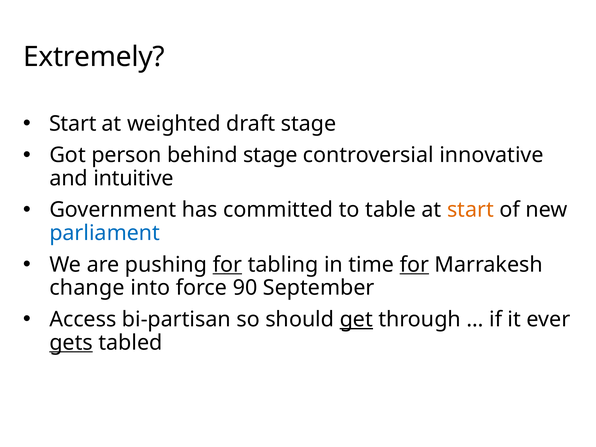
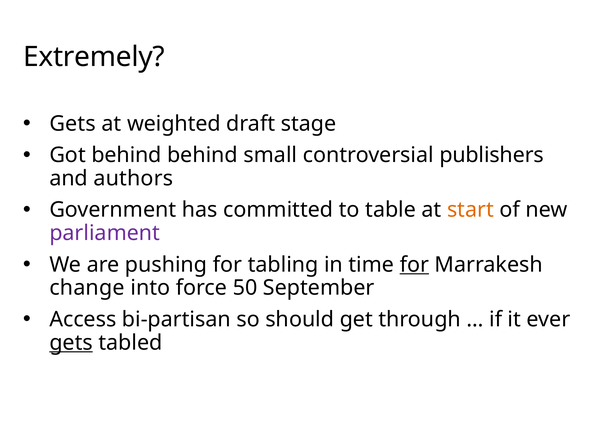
Start at (73, 124): Start -> Gets
Got person: person -> behind
behind stage: stage -> small
innovative: innovative -> publishers
intuitive: intuitive -> authors
parliament colour: blue -> purple
for at (227, 265) underline: present -> none
90: 90 -> 50
get underline: present -> none
